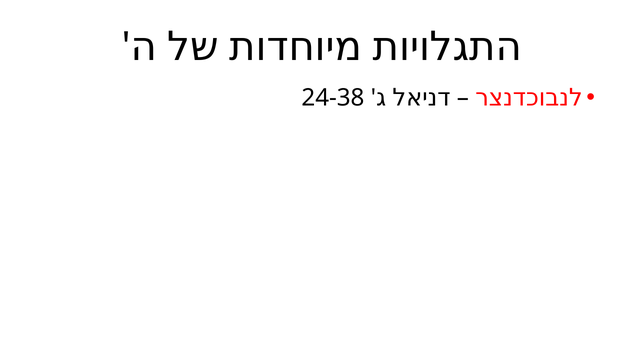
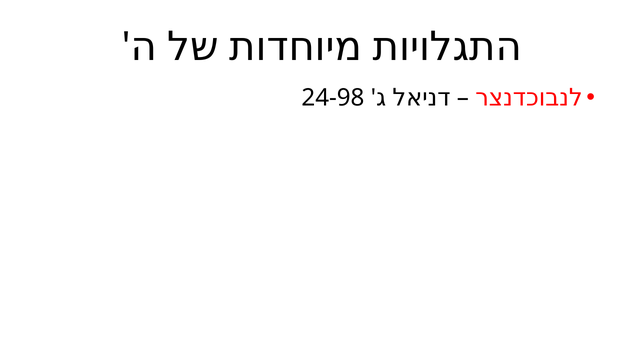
24-38: 24-38 -> 24-98
